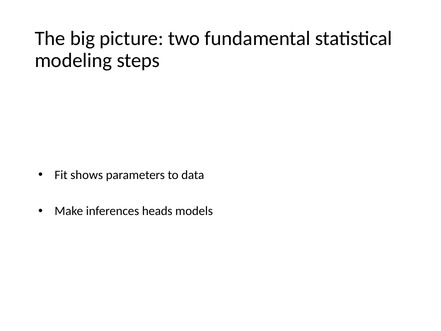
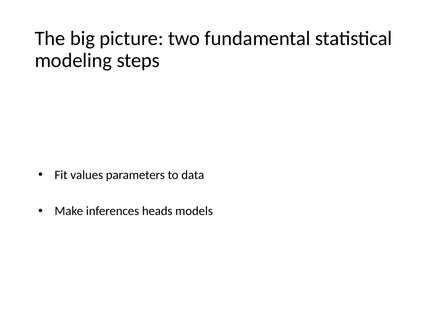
shows: shows -> values
